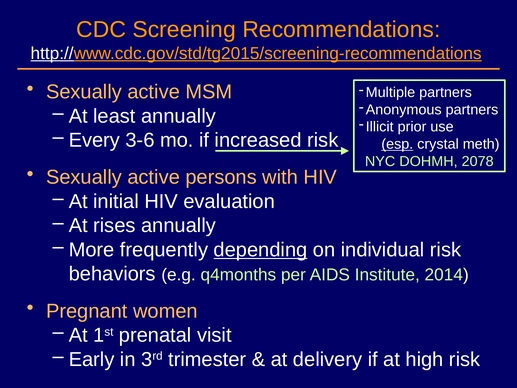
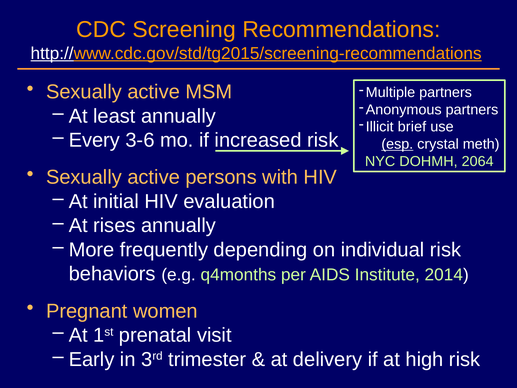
prior: prior -> brief
2078: 2078 -> 2064
depending underline: present -> none
